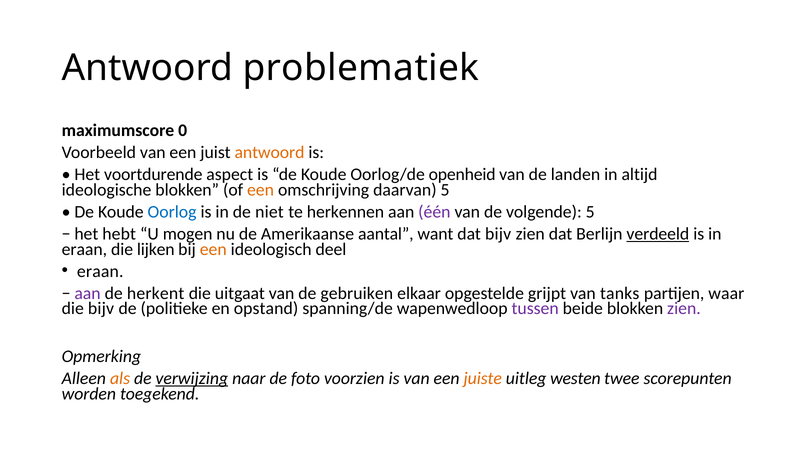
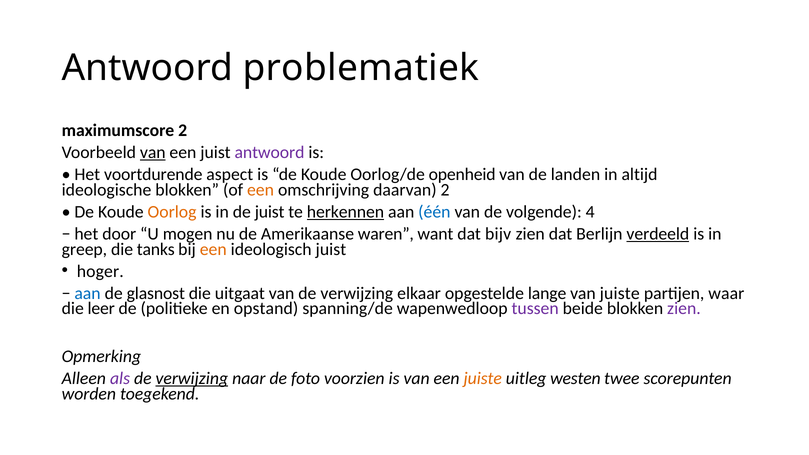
maximumscore 0: 0 -> 2
van at (153, 153) underline: none -> present
antwoord at (269, 153) colour: orange -> purple
daarvan 5: 5 -> 2
Oorlog colour: blue -> orange
de niet: niet -> juist
herkennen underline: none -> present
één colour: purple -> blue
volgende 5: 5 -> 4
hebt: hebt -> door
aantal: aantal -> waren
eraan at (84, 249): eraan -> greep
lijken: lijken -> tanks
ideologisch deel: deel -> juist
eraan at (100, 271): eraan -> hoger
aan at (88, 293) colour: purple -> blue
herkent: herkent -> glasnost
van de gebruiken: gebruiken -> verwijzing
grijpt: grijpt -> lange
van tanks: tanks -> juiste
die bijv: bijv -> leer
als colour: orange -> purple
